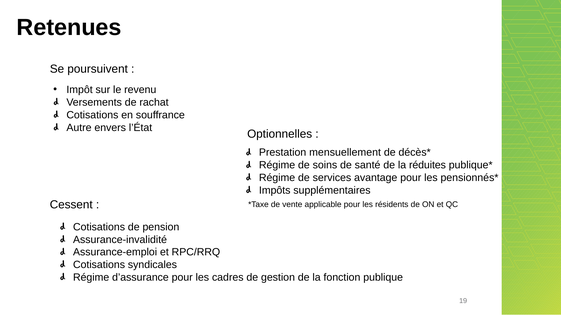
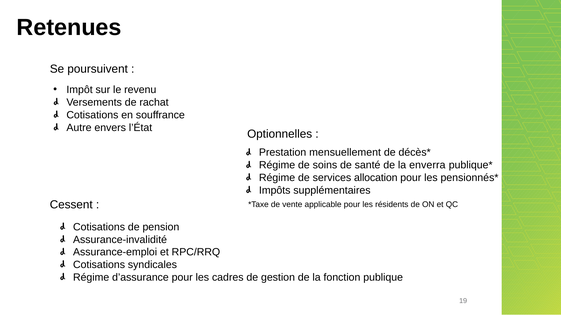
réduites: réduites -> enverra
avantage: avantage -> allocation
